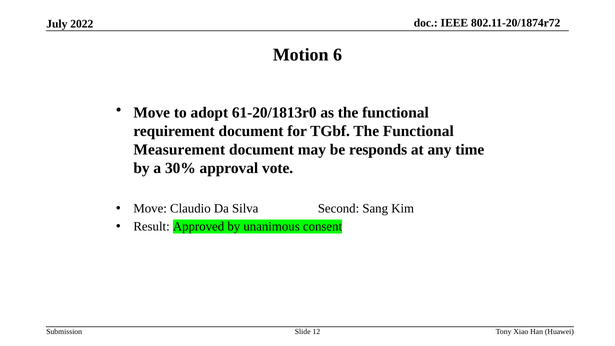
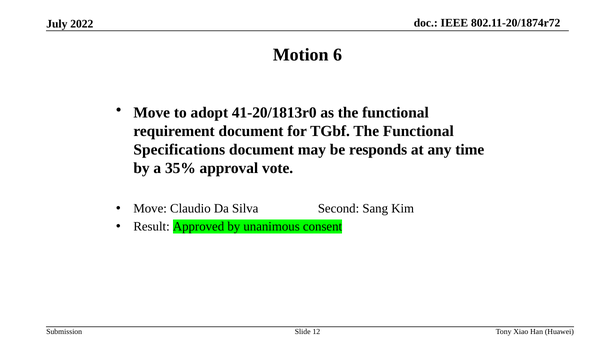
61-20/1813r0: 61-20/1813r0 -> 41-20/1813r0
Measurement: Measurement -> Specifications
30%: 30% -> 35%
